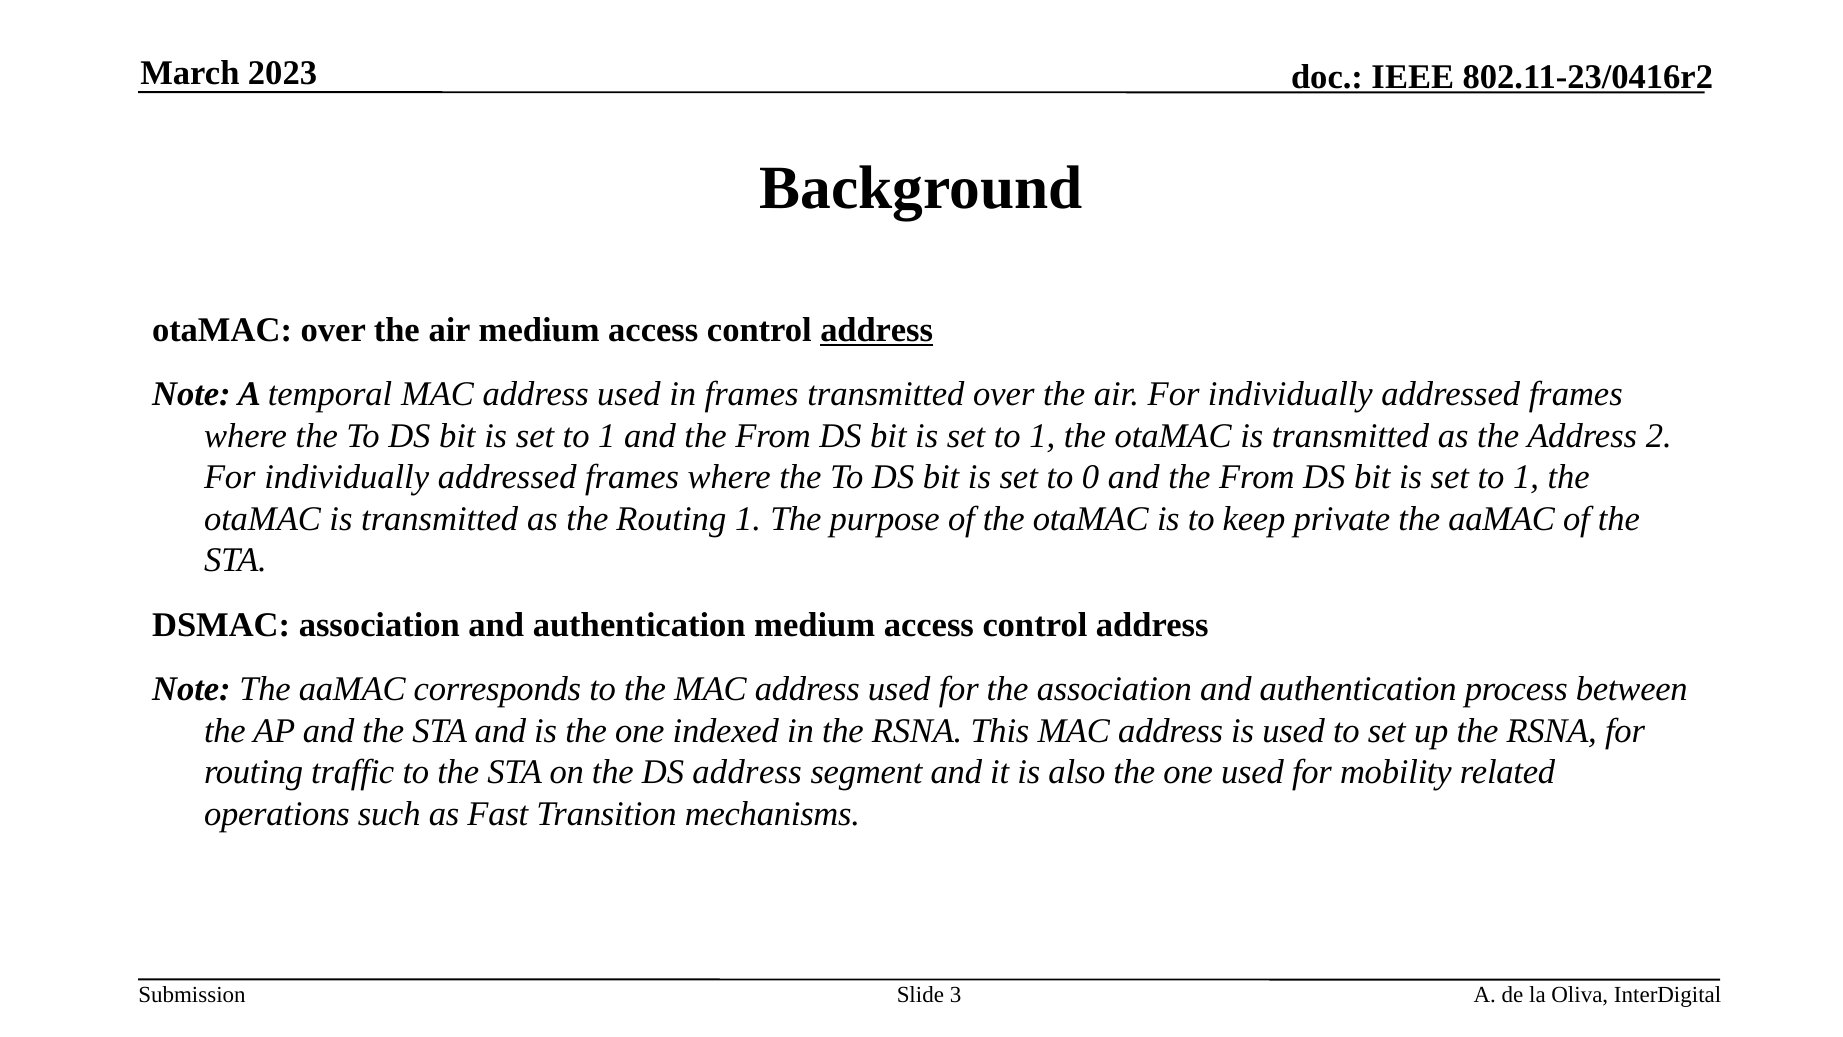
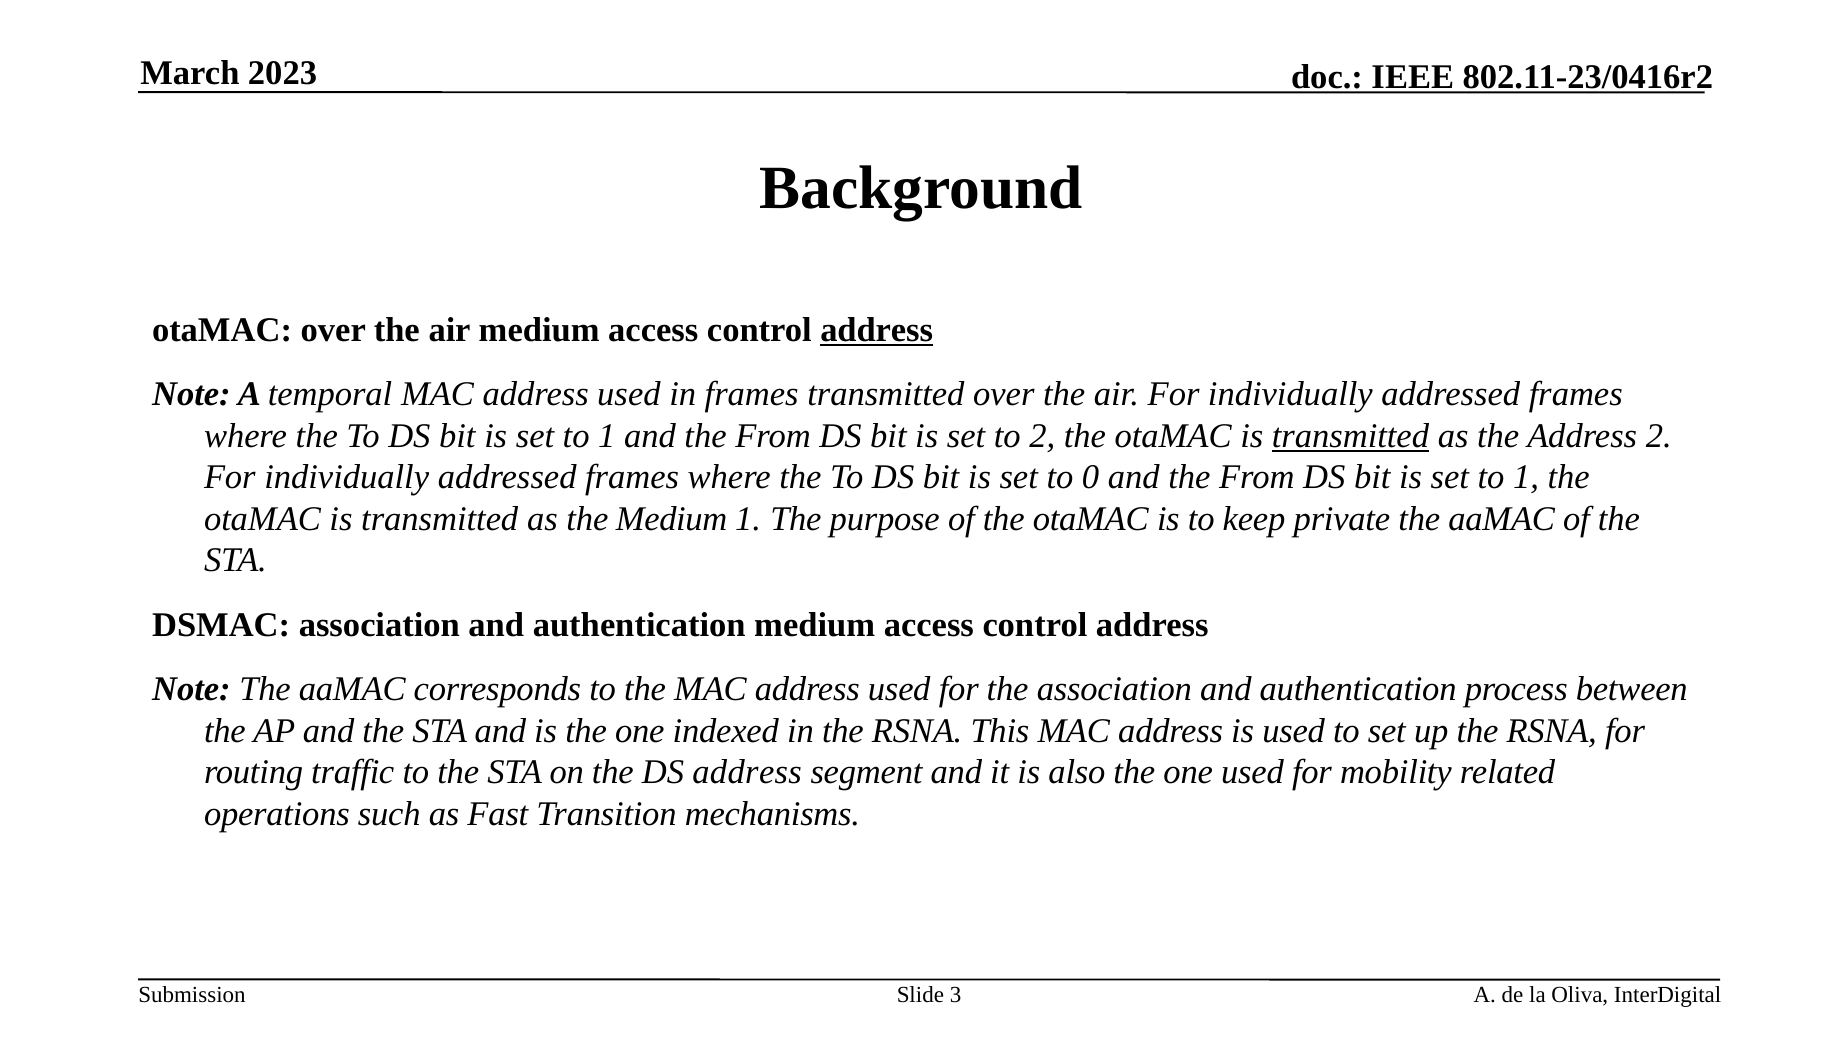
1 at (1042, 436): 1 -> 2
transmitted at (1350, 436) underline: none -> present
the Routing: Routing -> Medium
